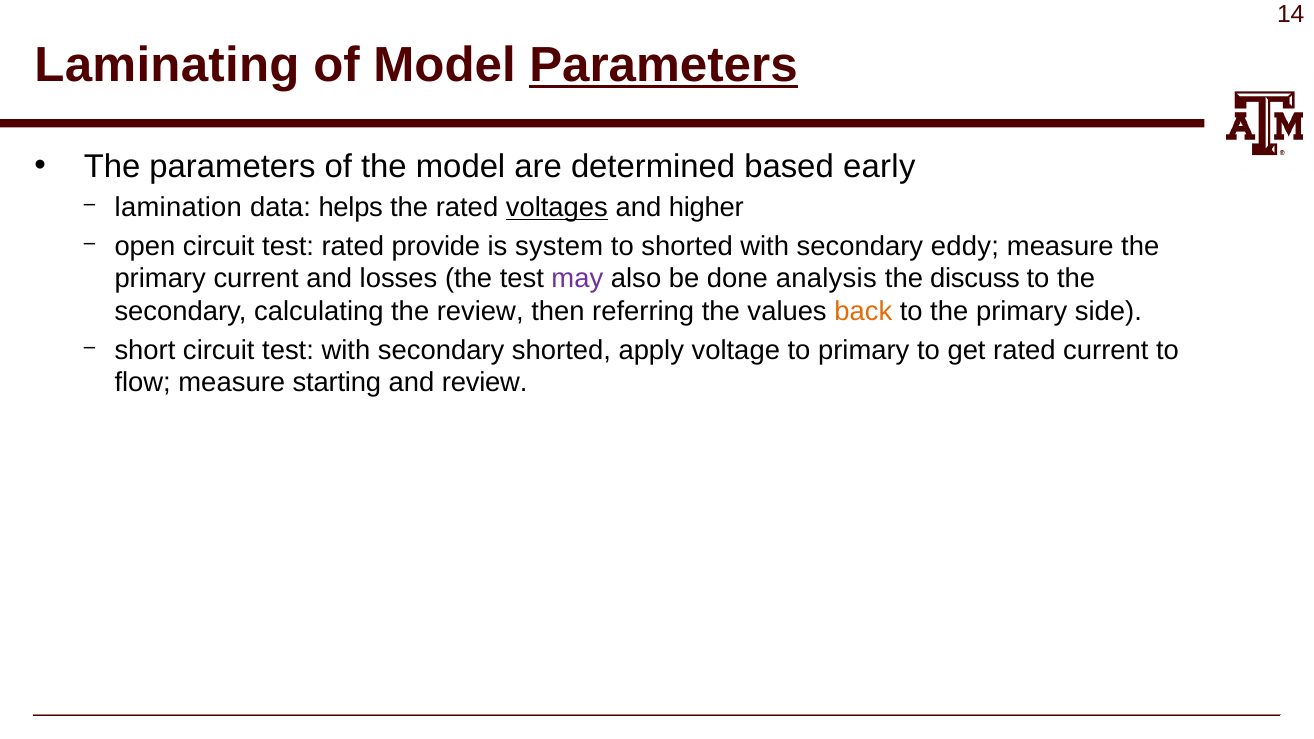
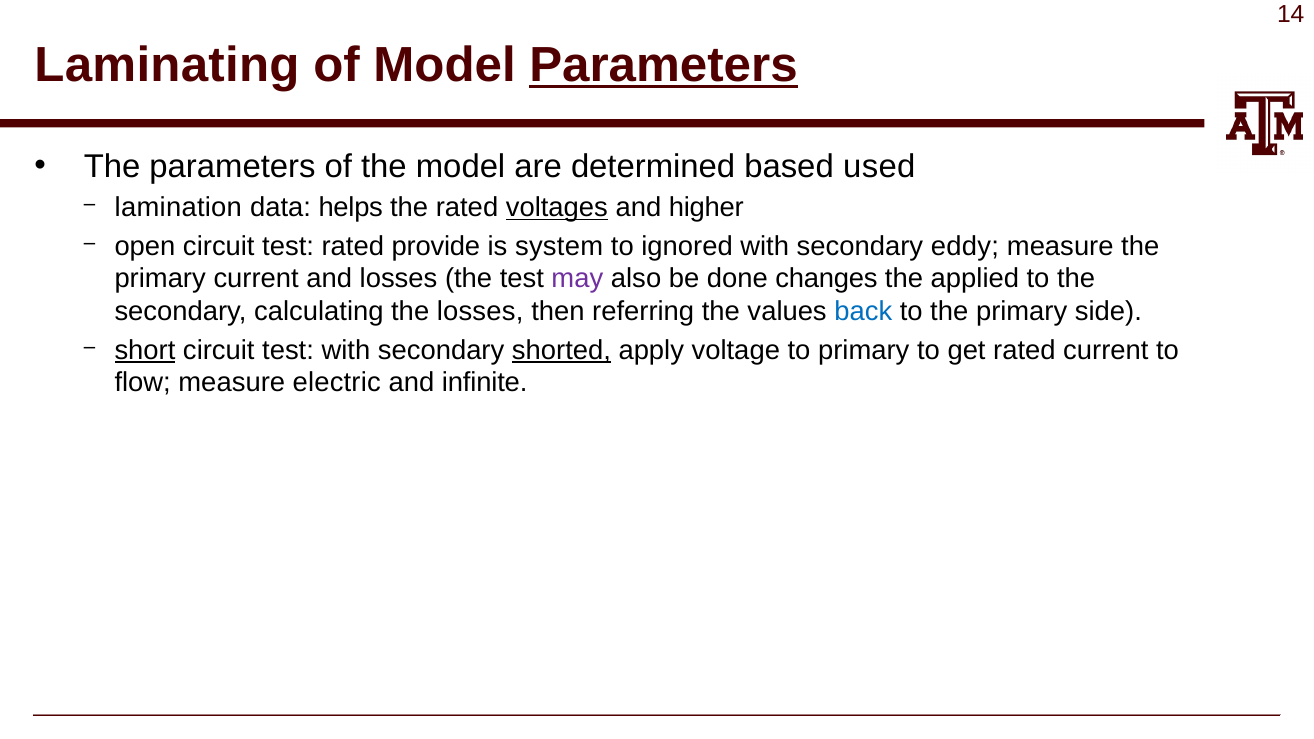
early: early -> used
to shorted: shorted -> ignored
analysis: analysis -> changes
discuss: discuss -> applied
the review: review -> losses
back colour: orange -> blue
short underline: none -> present
shorted at (561, 350) underline: none -> present
starting: starting -> electric
and review: review -> infinite
